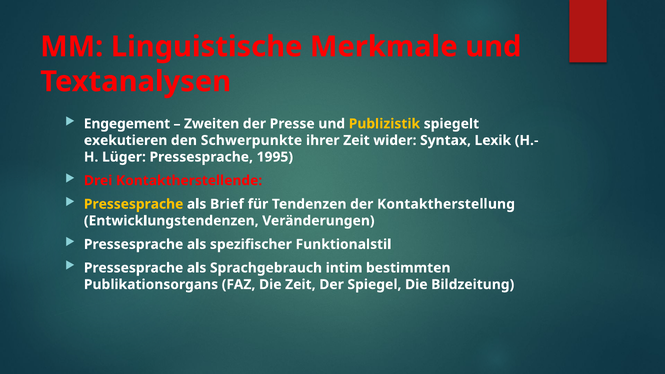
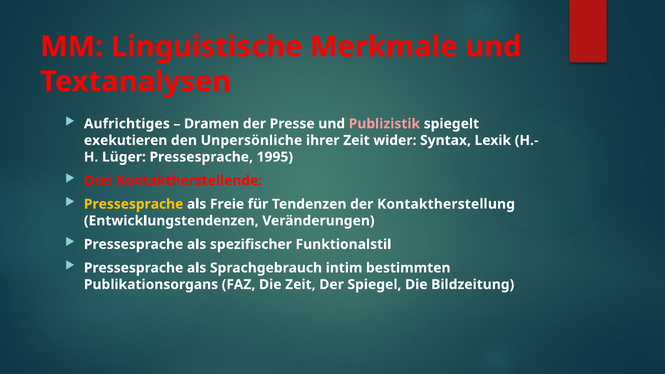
Engegement: Engegement -> Aufrichtiges
Zweiten: Zweiten -> Dramen
Publizistik colour: yellow -> pink
Schwerpunkte: Schwerpunkte -> Unpersönliche
Brief: Brief -> Freie
